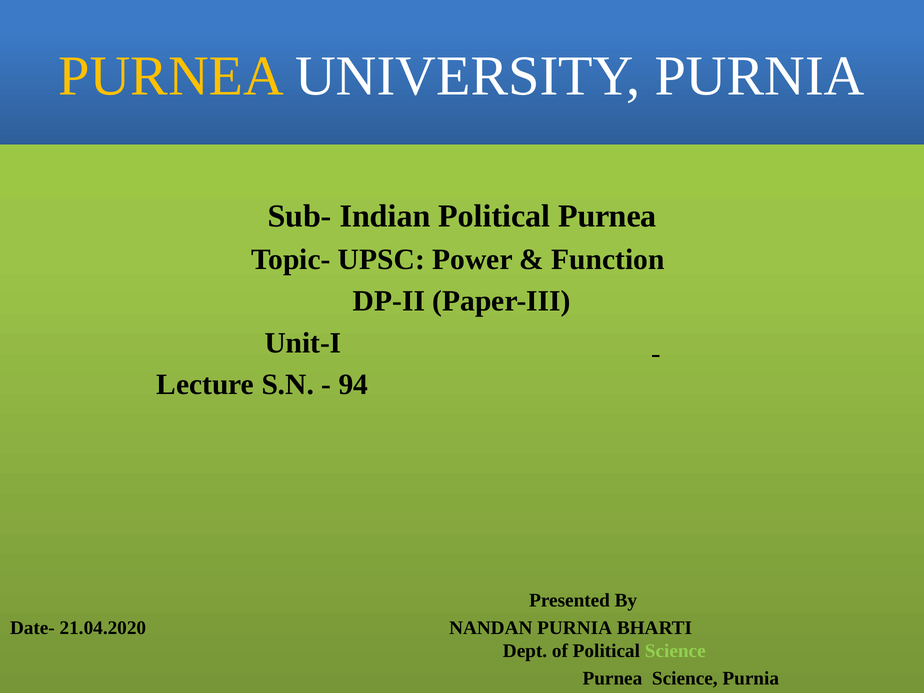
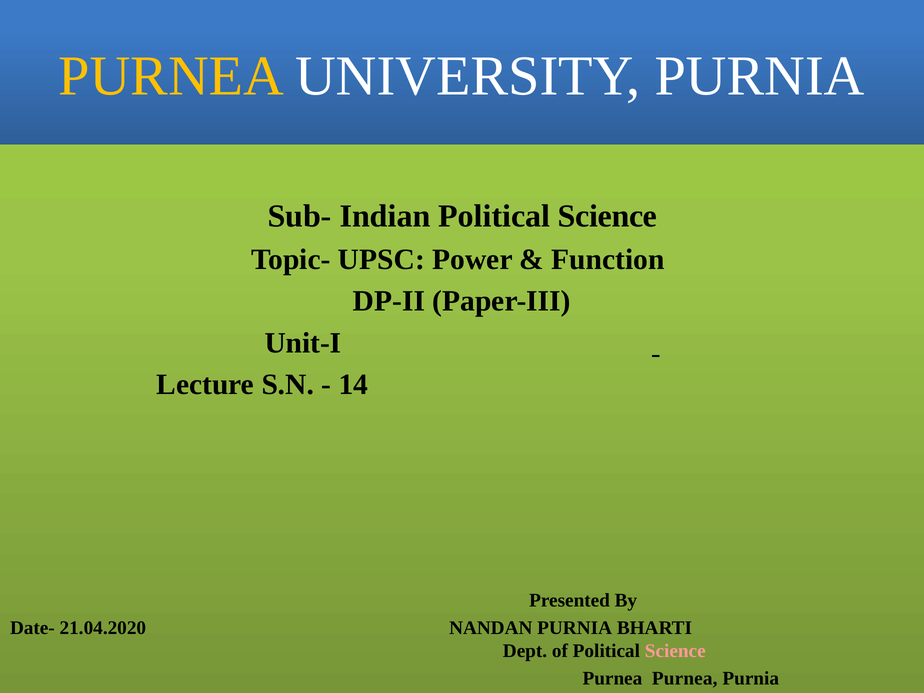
Indian Political Purnea: Purnea -> Science
94: 94 -> 14
Science at (675, 651) colour: light green -> pink
Purnea Science: Science -> Purnea
